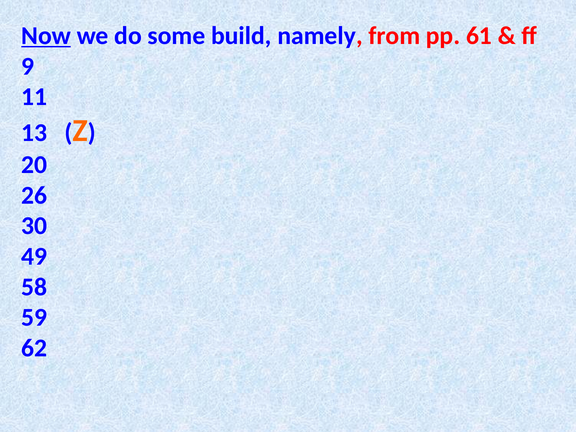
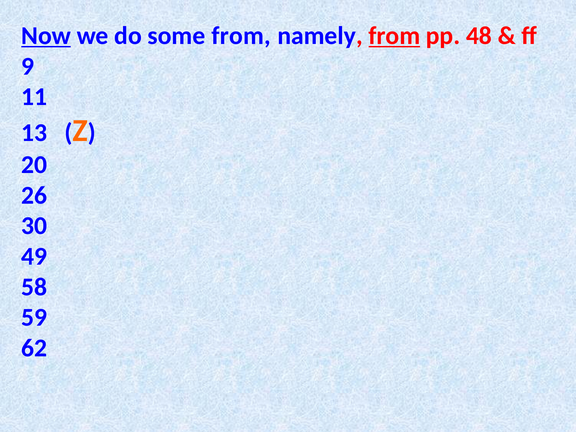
some build: build -> from
from at (394, 36) underline: none -> present
61: 61 -> 48
